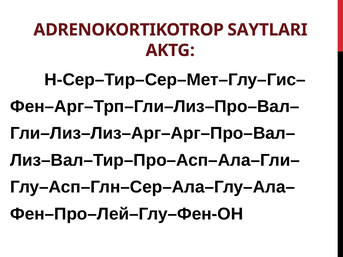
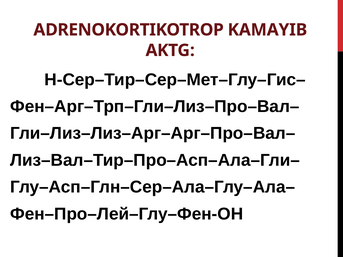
SAYTLARI: SAYTLARI -> KAMAYIB
